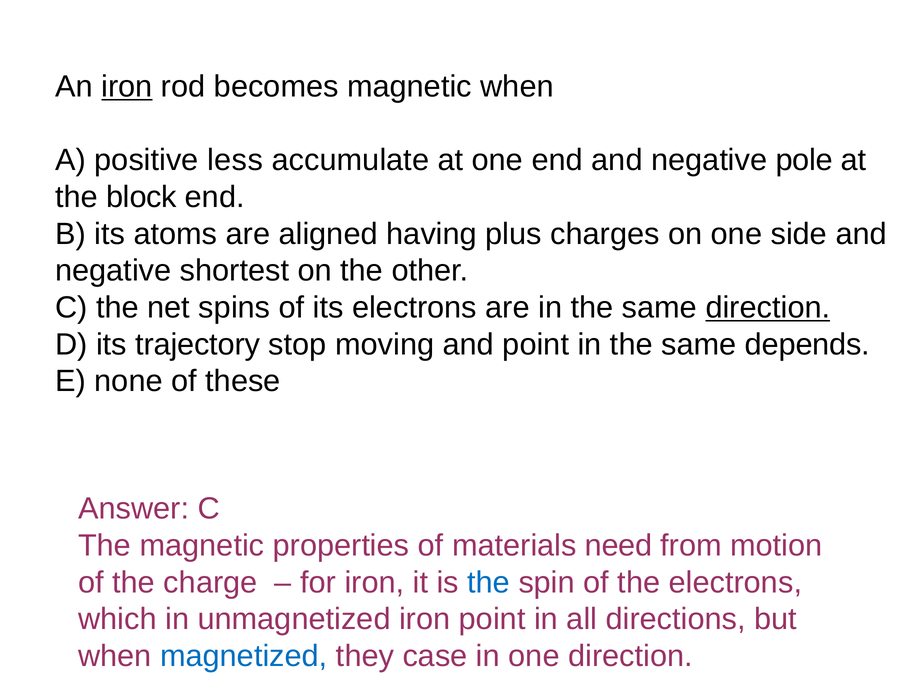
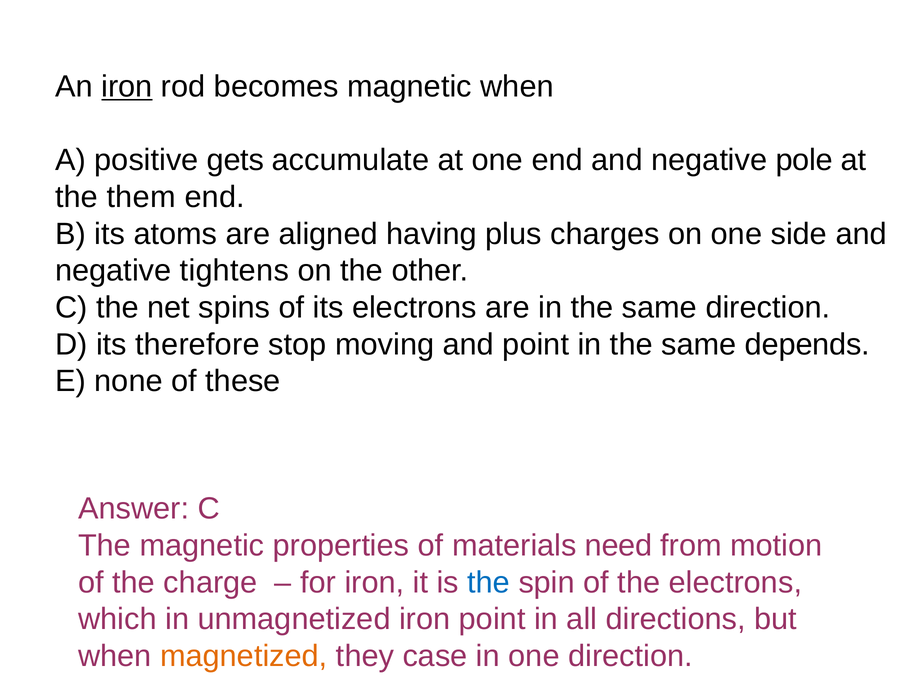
less: less -> gets
block: block -> them
shortest: shortest -> tightens
direction at (768, 308) underline: present -> none
trajectory: trajectory -> therefore
magnetized colour: blue -> orange
